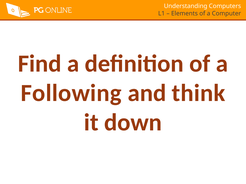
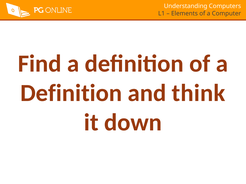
Following at (71, 93): Following -> Definition
